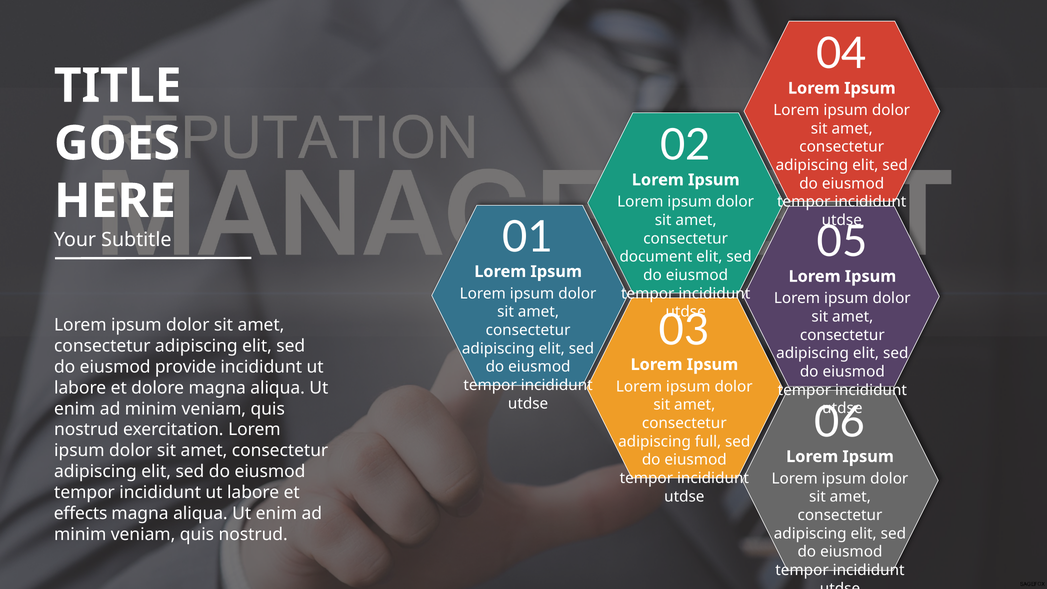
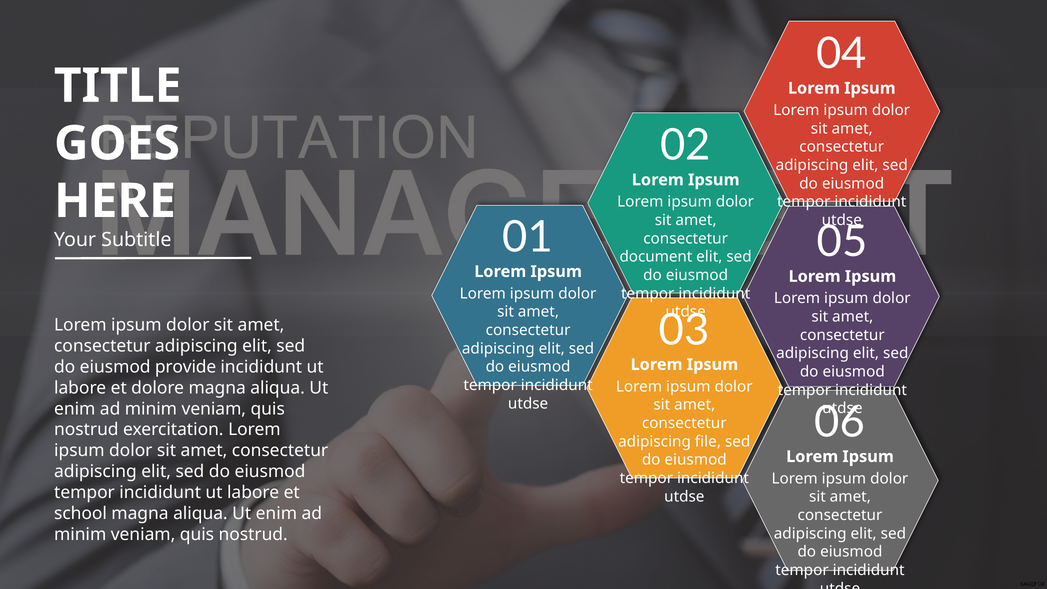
full: full -> file
effects: effects -> school
